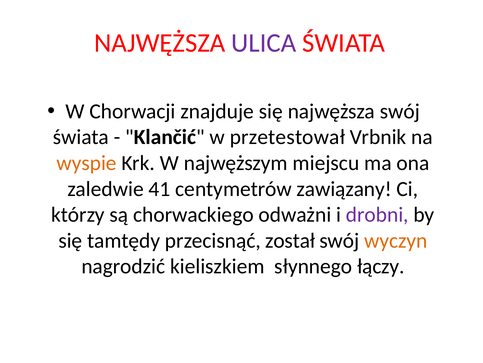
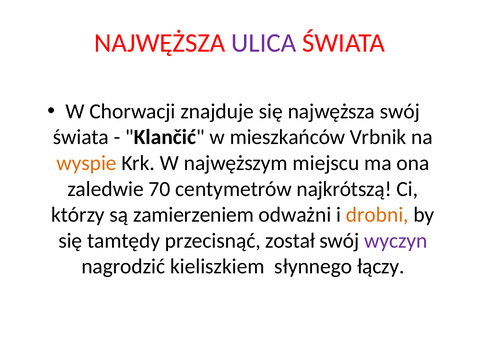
przetestował: przetestował -> mieszkańców
41: 41 -> 70
zawiązany: zawiązany -> najkrótszą
chorwackiego: chorwackiego -> zamierzeniem
drobni colour: purple -> orange
wyczyn colour: orange -> purple
